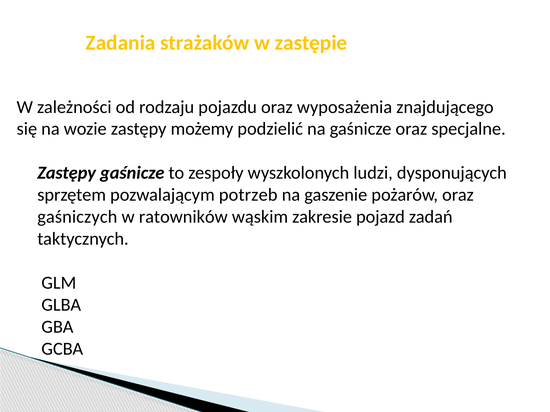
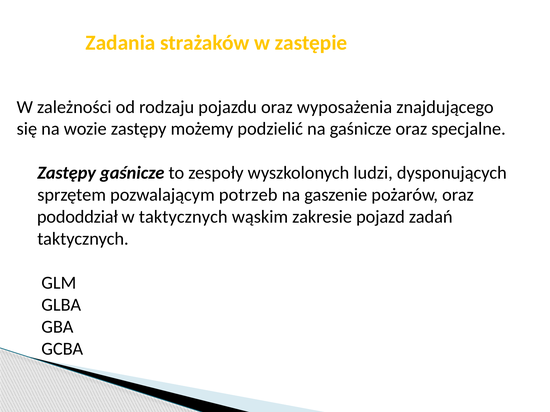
gaśniczych: gaśniczych -> pododdział
w ratowników: ratowników -> taktycznych
